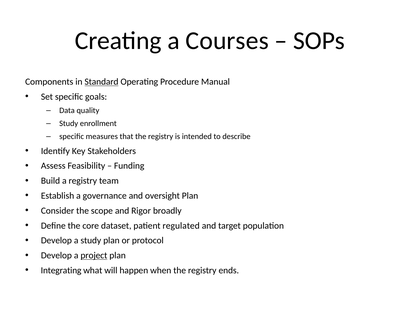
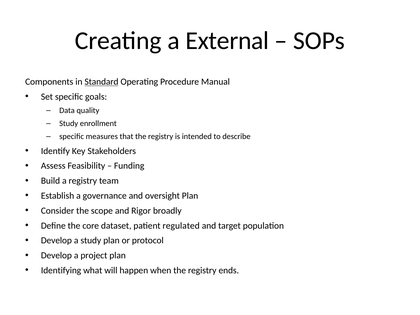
Courses: Courses -> External
project underline: present -> none
Integrating: Integrating -> Identifying
